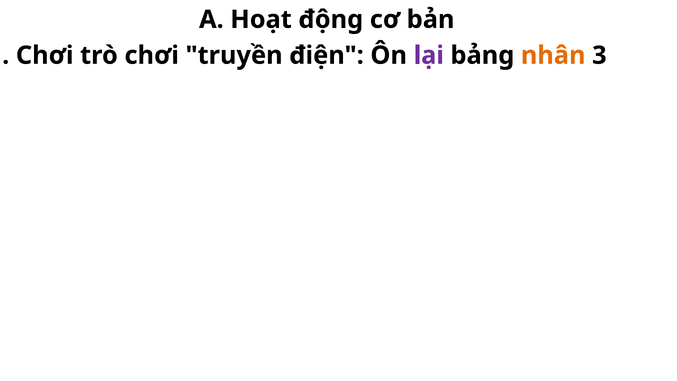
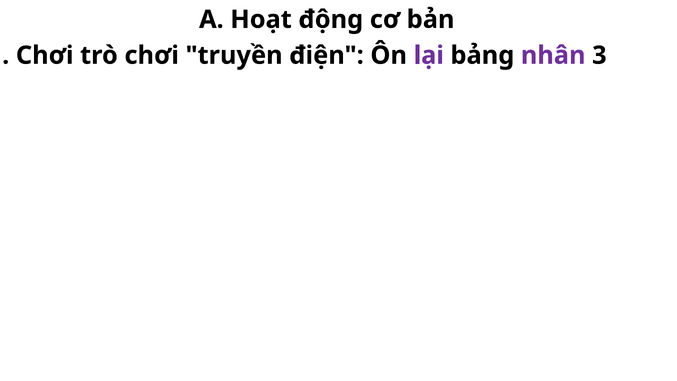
nhân colour: orange -> purple
